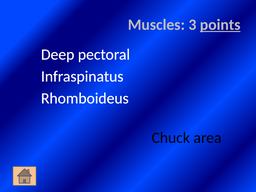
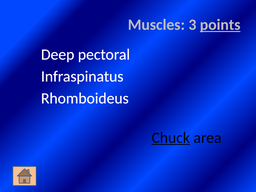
Chuck underline: none -> present
